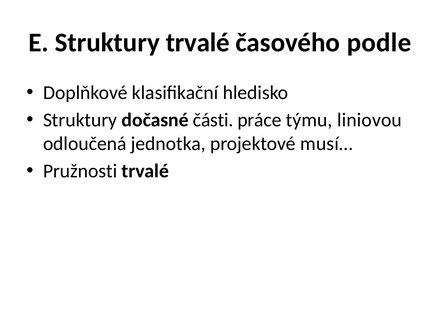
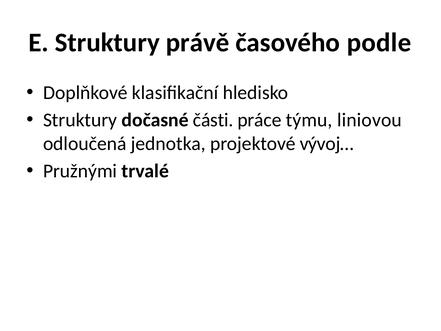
Struktury trvalé: trvalé -> právě
musí…: musí… -> vývoj…
Pružnosti: Pružnosti -> Pružnými
